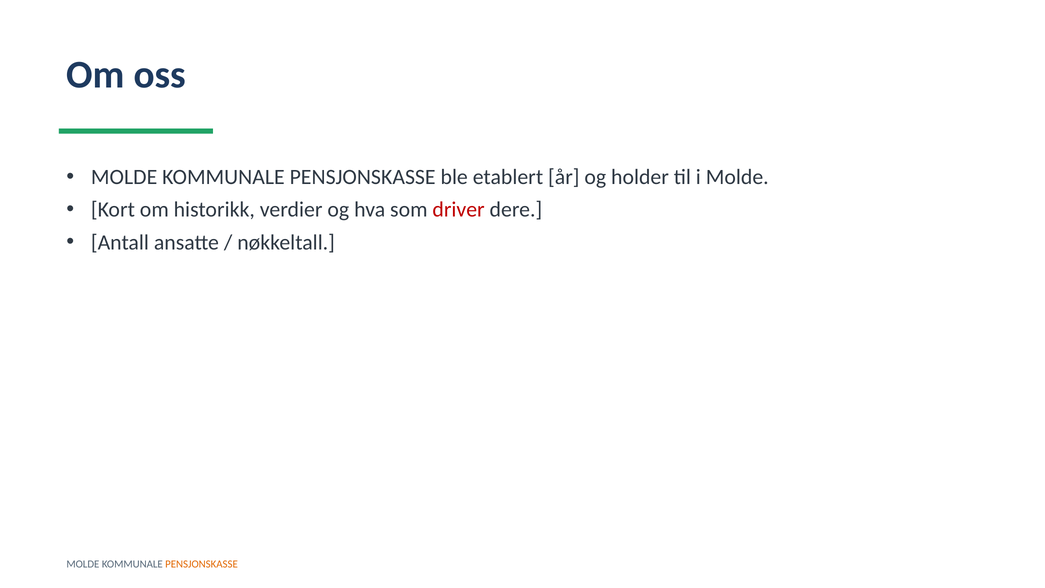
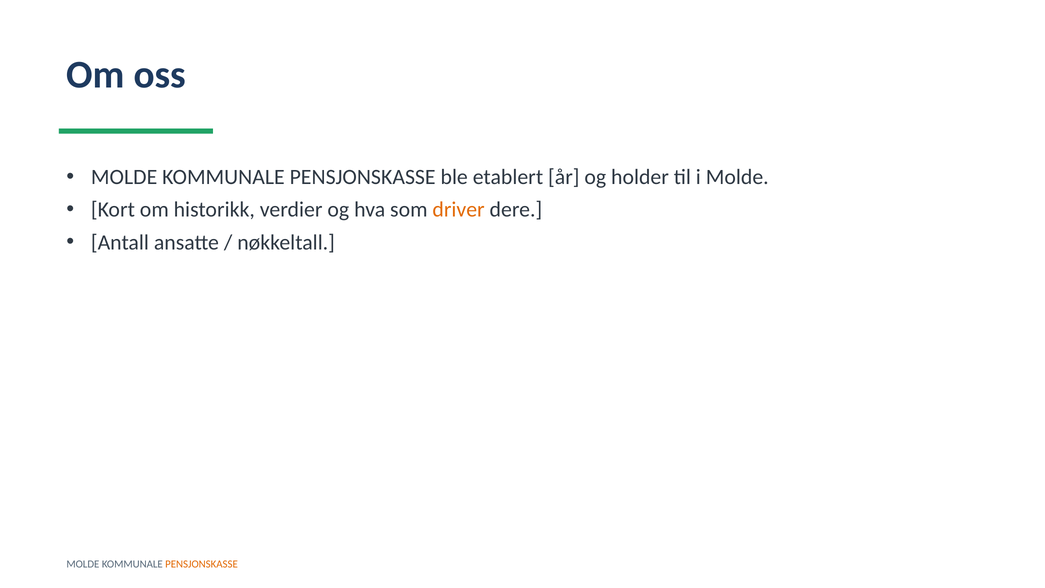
driver colour: red -> orange
